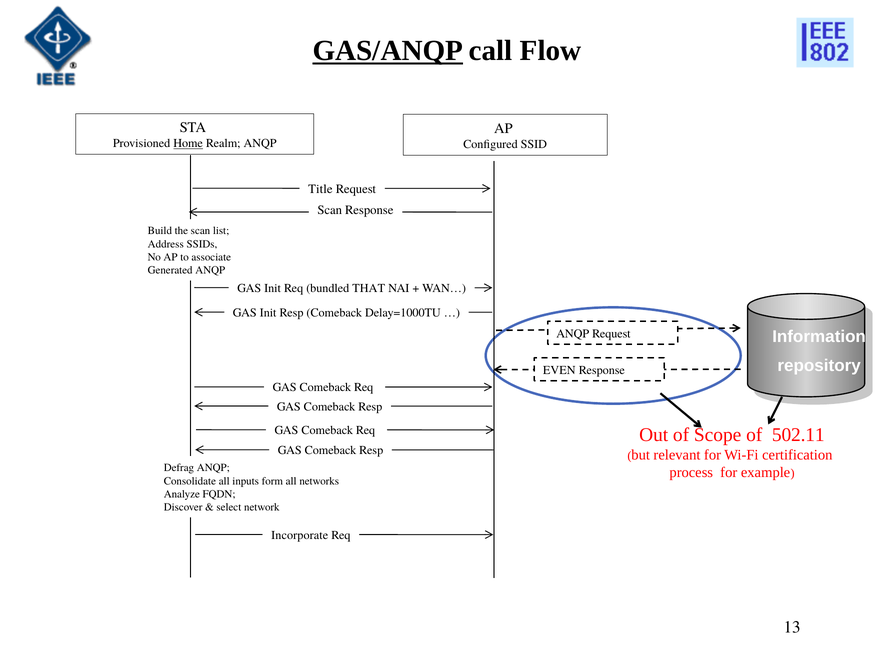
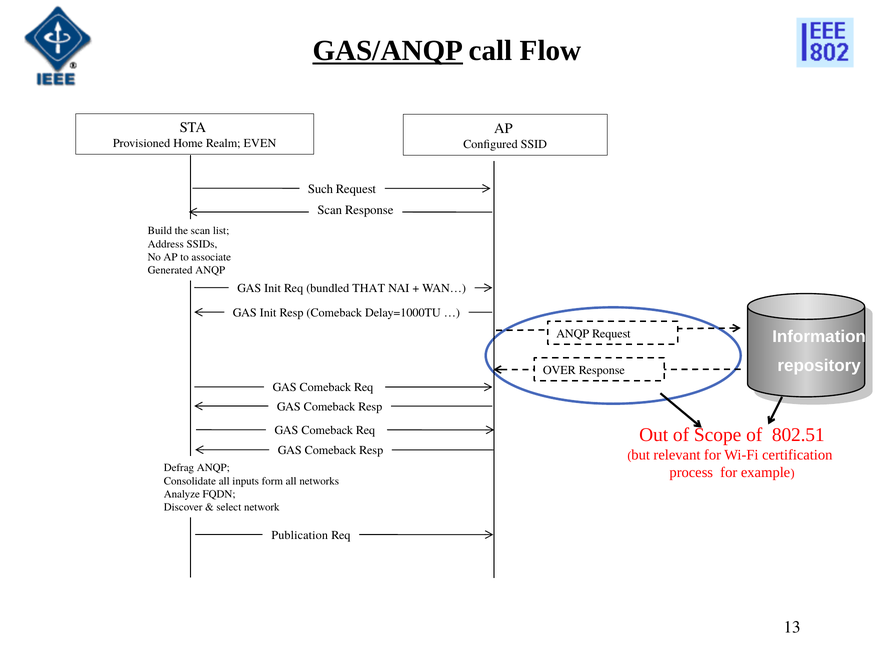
Home underline: present -> none
Realm ANQP: ANQP -> EVEN
Title: Title -> Such
EVEN: EVEN -> OVER
502.11: 502.11 -> 802.51
Incorporate: Incorporate -> Publication
